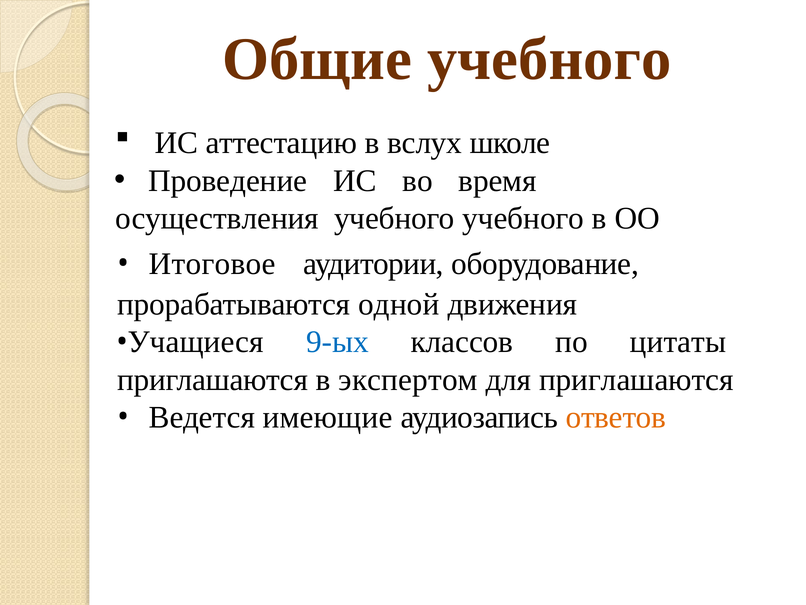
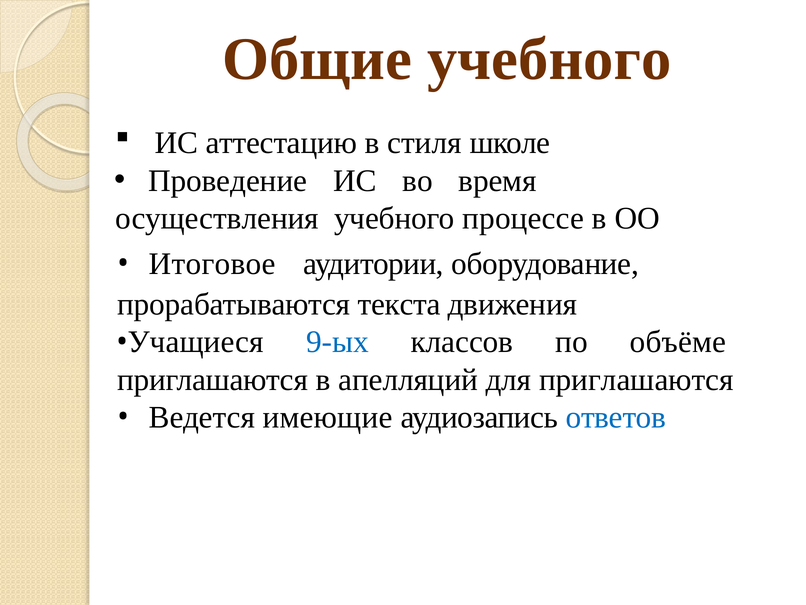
вслух: вслух -> стиля
учебного учебного: учебного -> процессе
одной: одной -> текста
цитаты: цитаты -> объёме
экспертом: экспертом -> апелляций
ответов colour: orange -> blue
